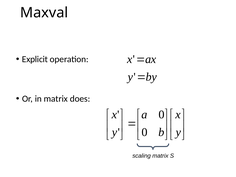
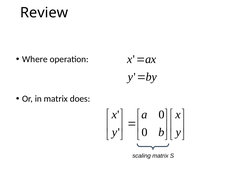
Maxval: Maxval -> Review
Explicit: Explicit -> Where
